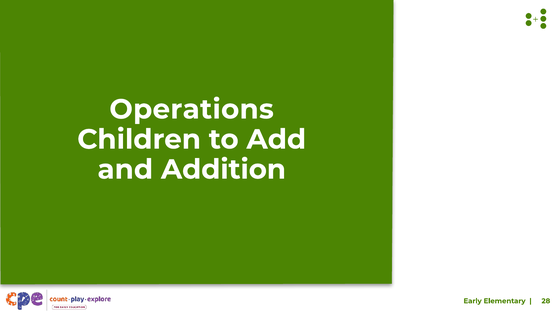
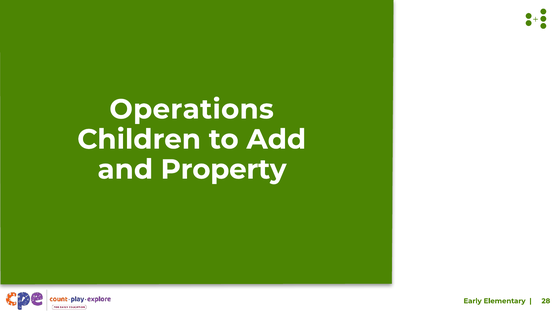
Addition: Addition -> Property
